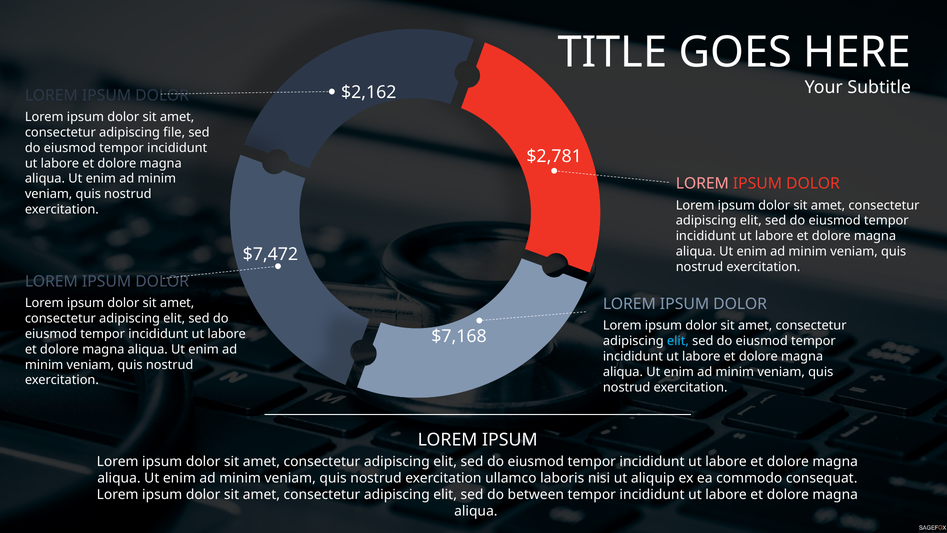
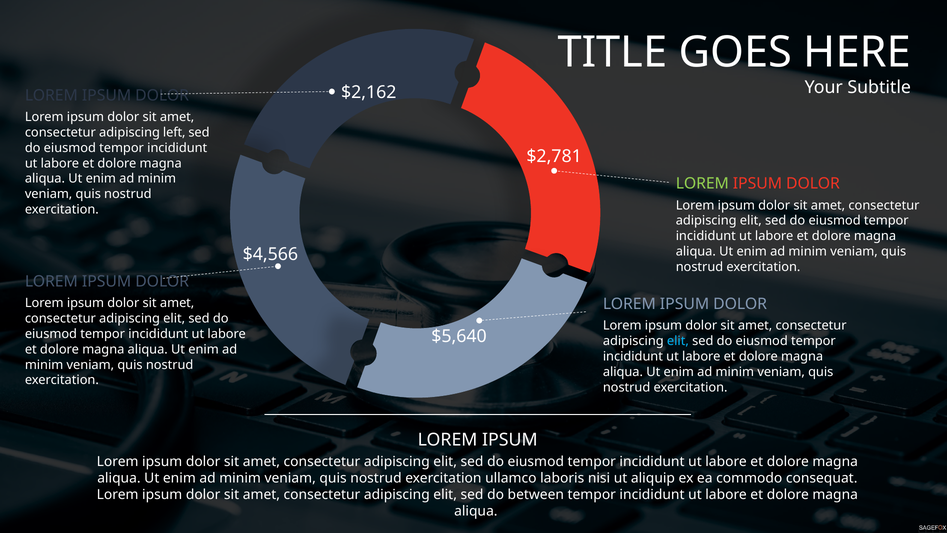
file: file -> left
LOREM at (702, 184) colour: pink -> light green
$7,472: $7,472 -> $4,566
$7,168: $7,168 -> $5,640
